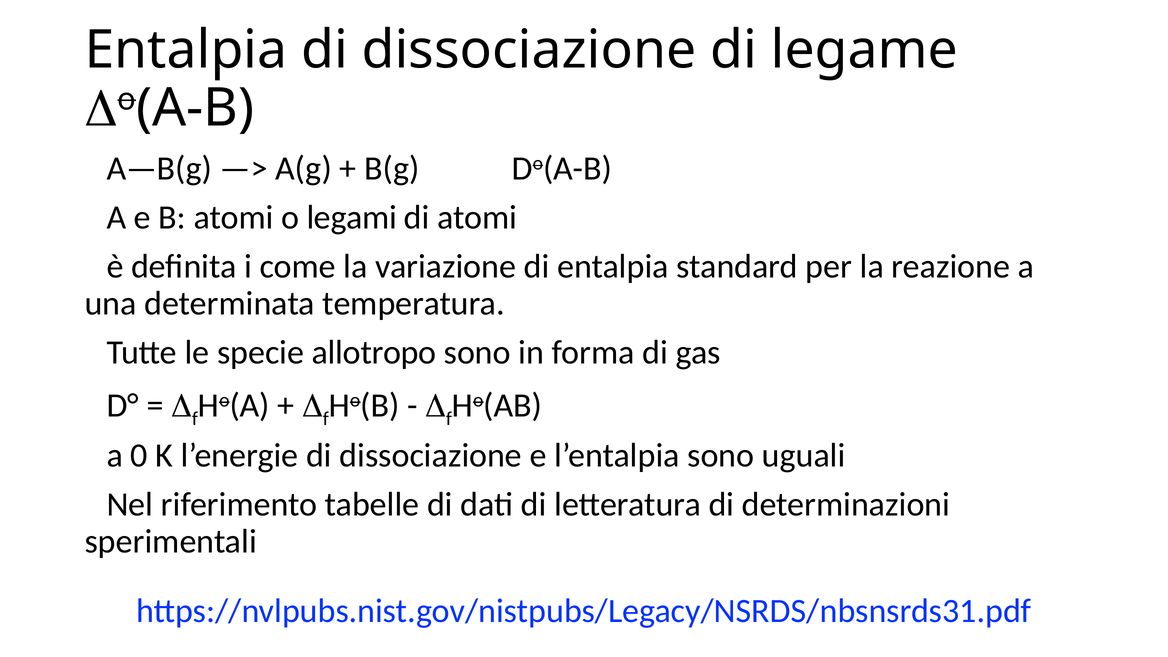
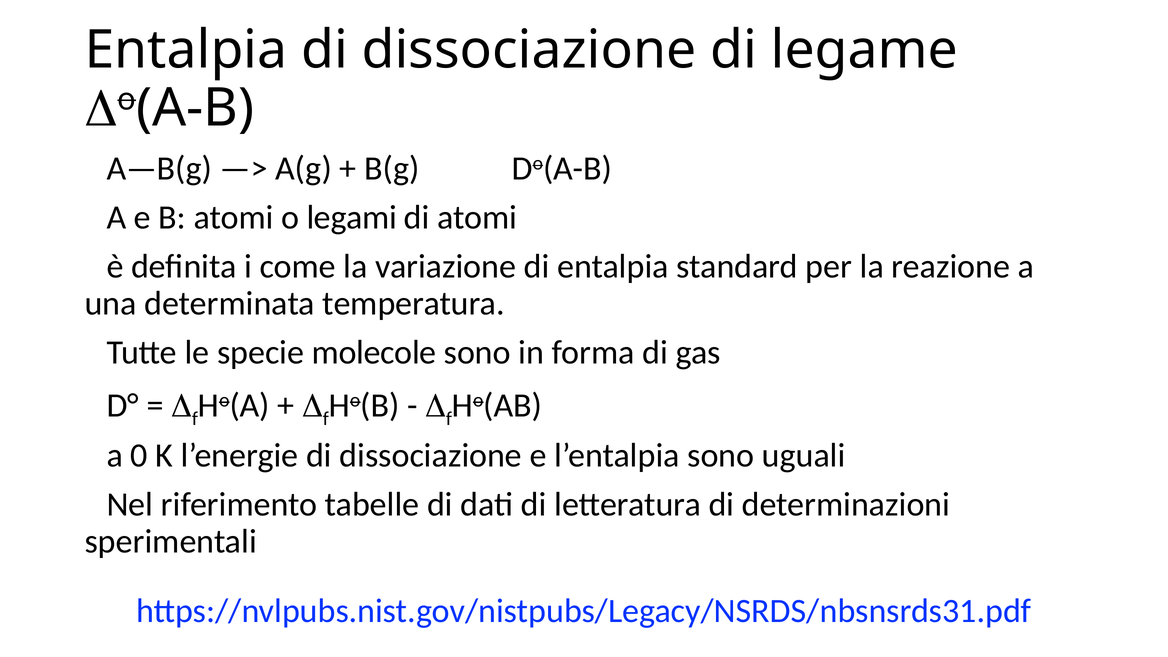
allotropo: allotropo -> molecole
